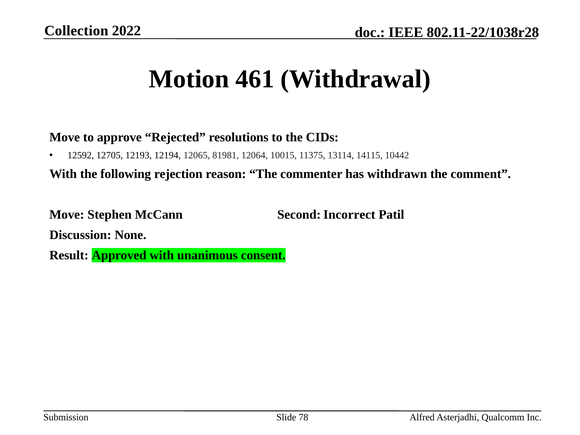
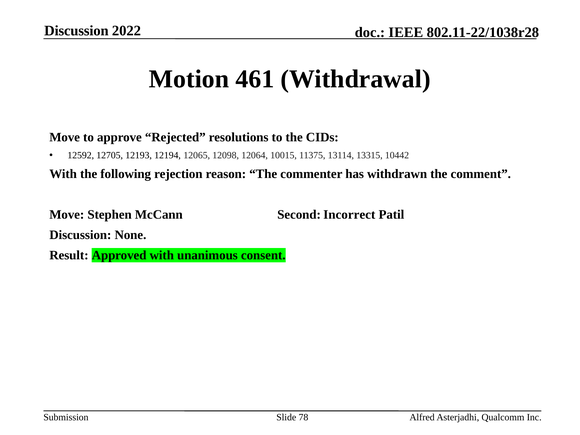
Collection at (76, 31): Collection -> Discussion
81981: 81981 -> 12098
14115: 14115 -> 13315
